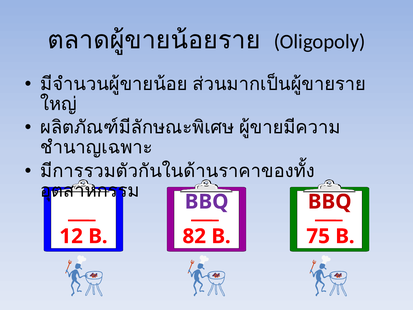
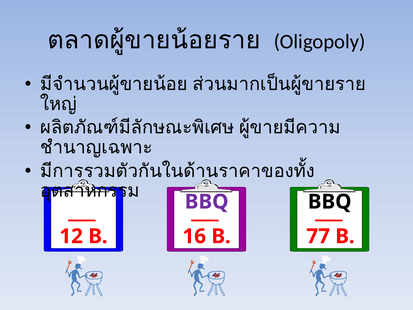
BBQ at (330, 202) colour: red -> black
82: 82 -> 16
75: 75 -> 77
